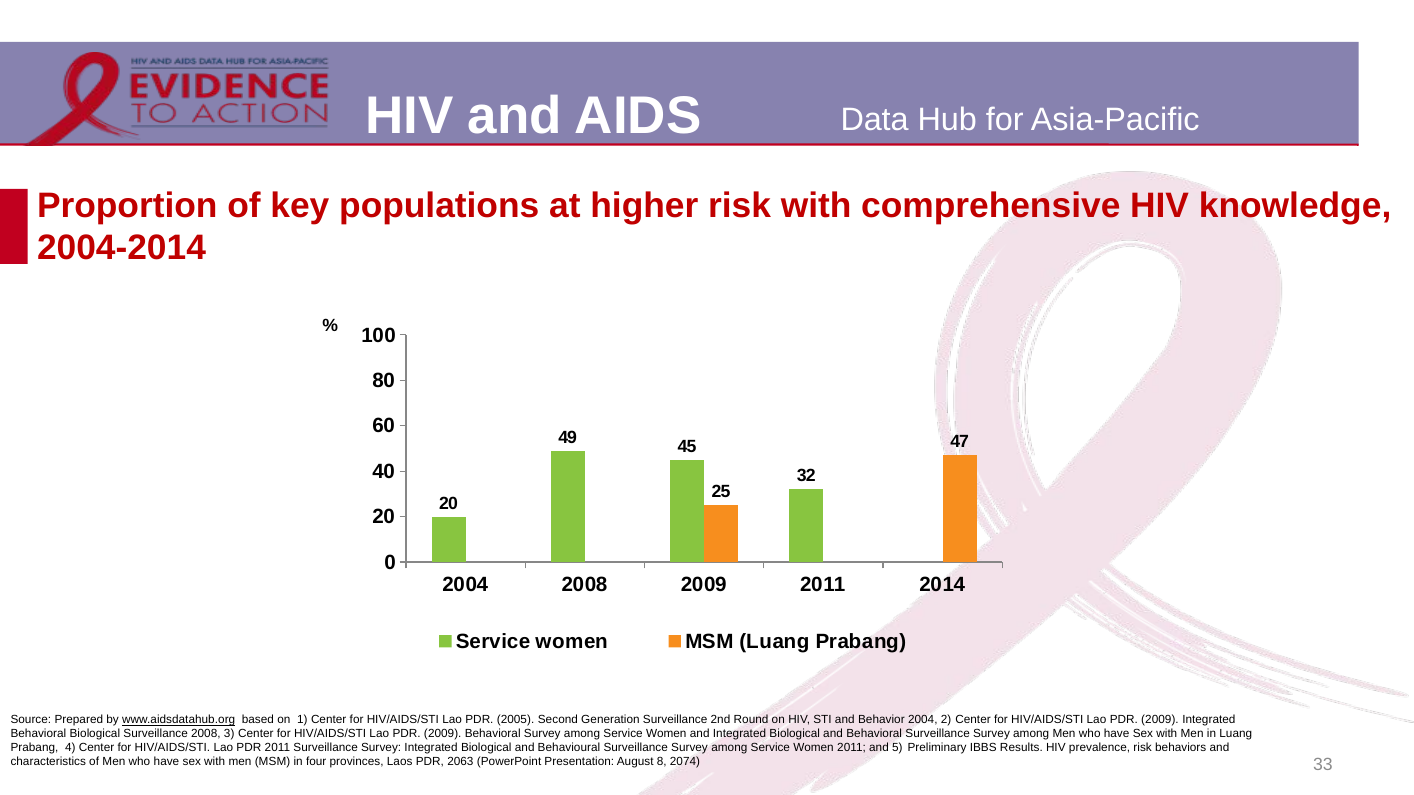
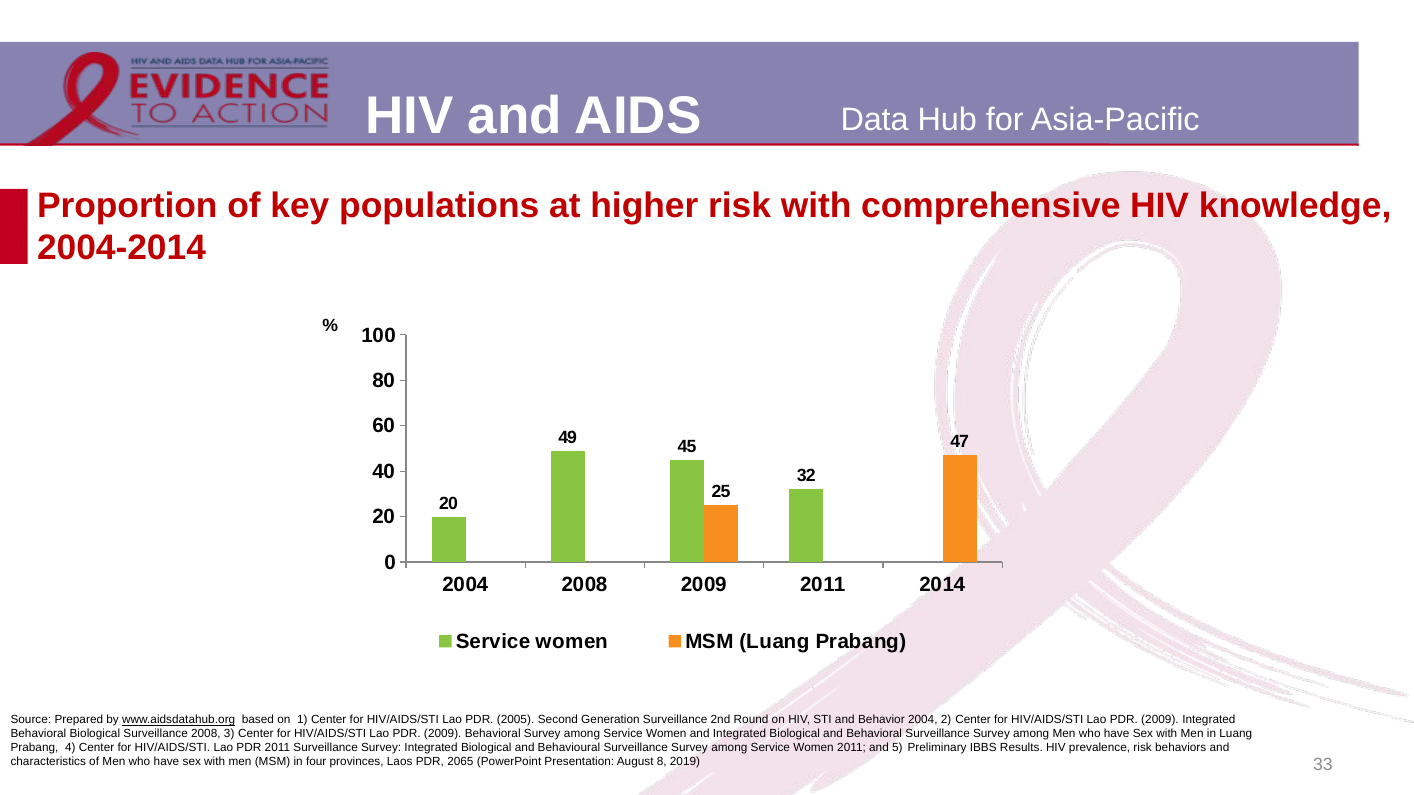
2063: 2063 -> 2065
2074: 2074 -> 2019
